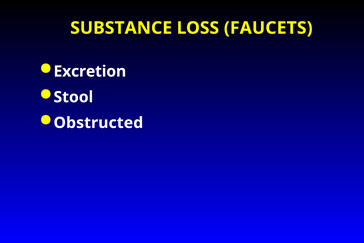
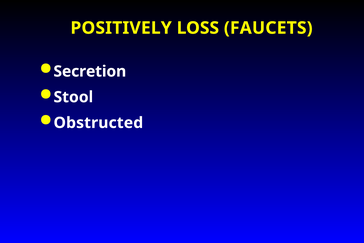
SUBSTANCE: SUBSTANCE -> POSITIVELY
Excretion: Excretion -> Secretion
